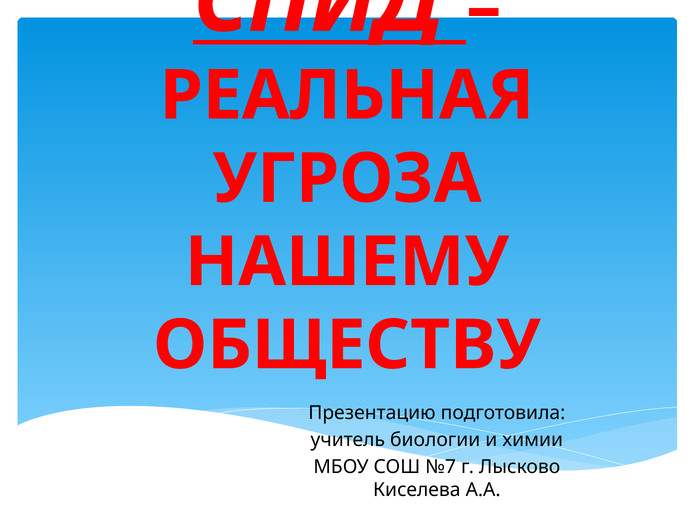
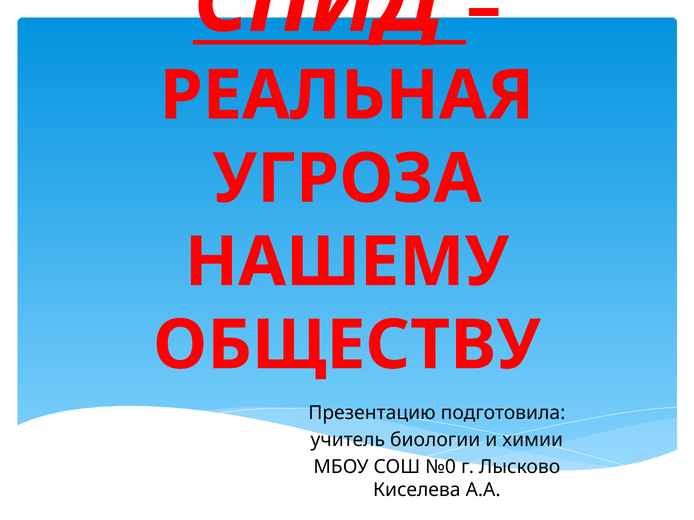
№7: №7 -> №0
